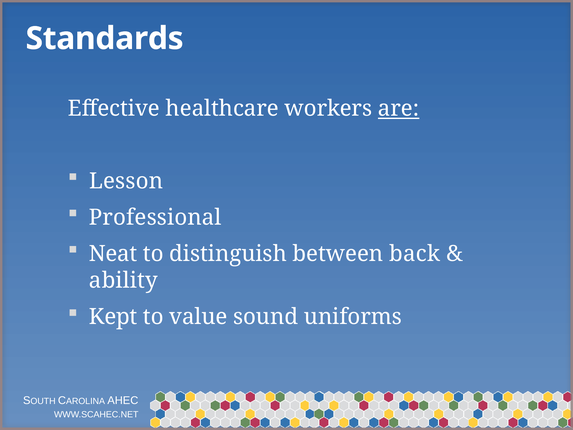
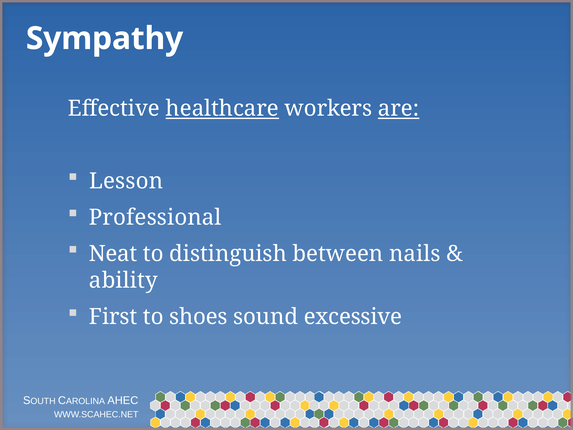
Standards: Standards -> Sympathy
healthcare underline: none -> present
back: back -> nails
Kept: Kept -> First
value: value -> shoes
uniforms: uniforms -> excessive
